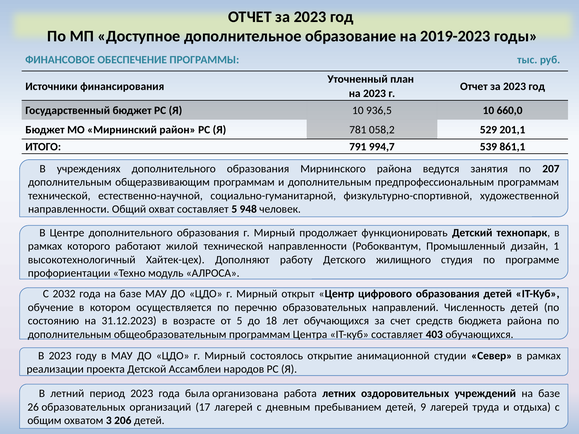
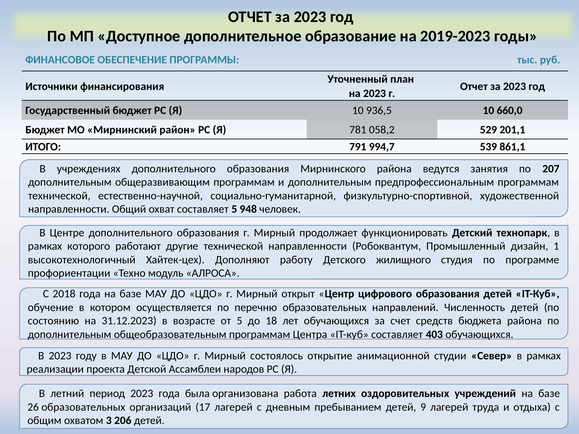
жилой: жилой -> другие
2032: 2032 -> 2018
